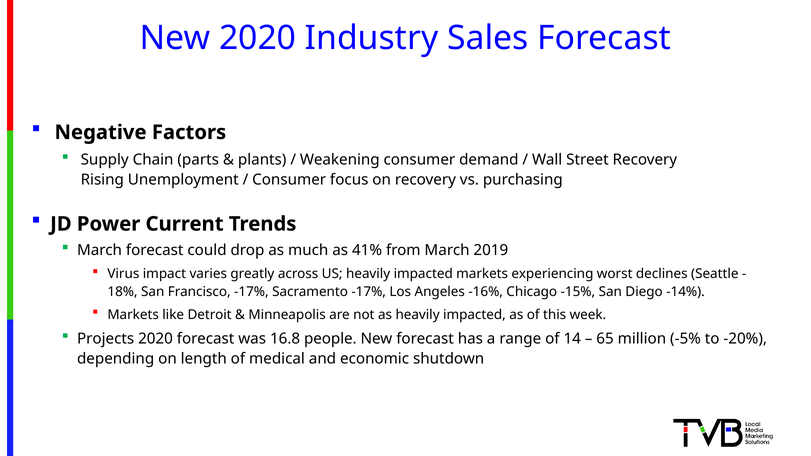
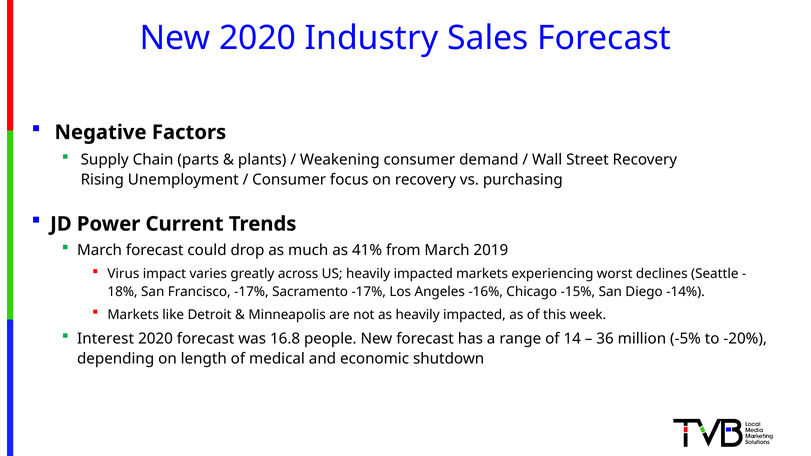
Projects: Projects -> Interest
65: 65 -> 36
